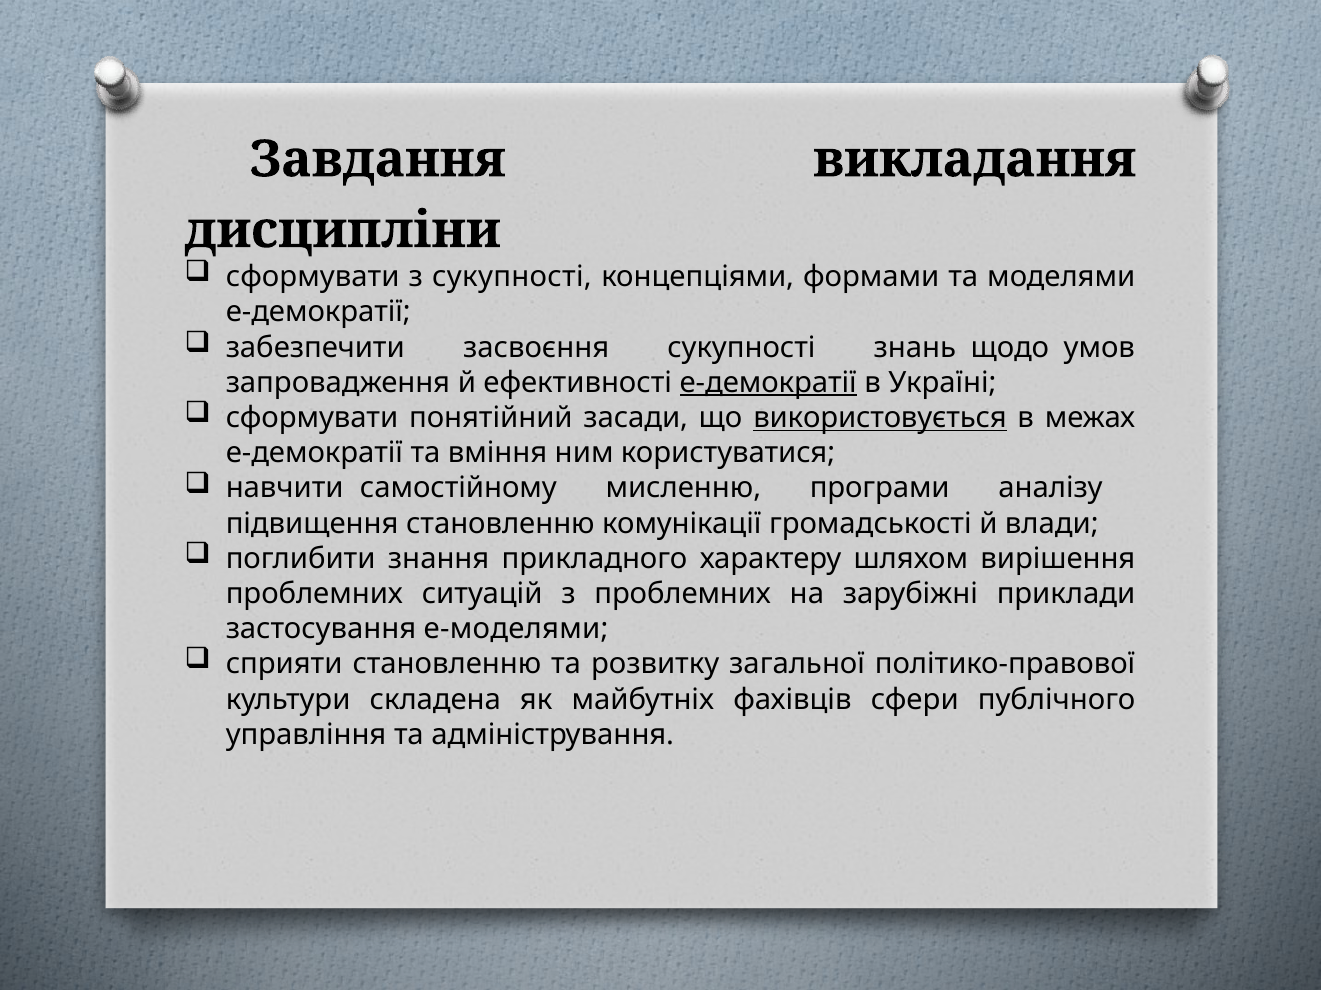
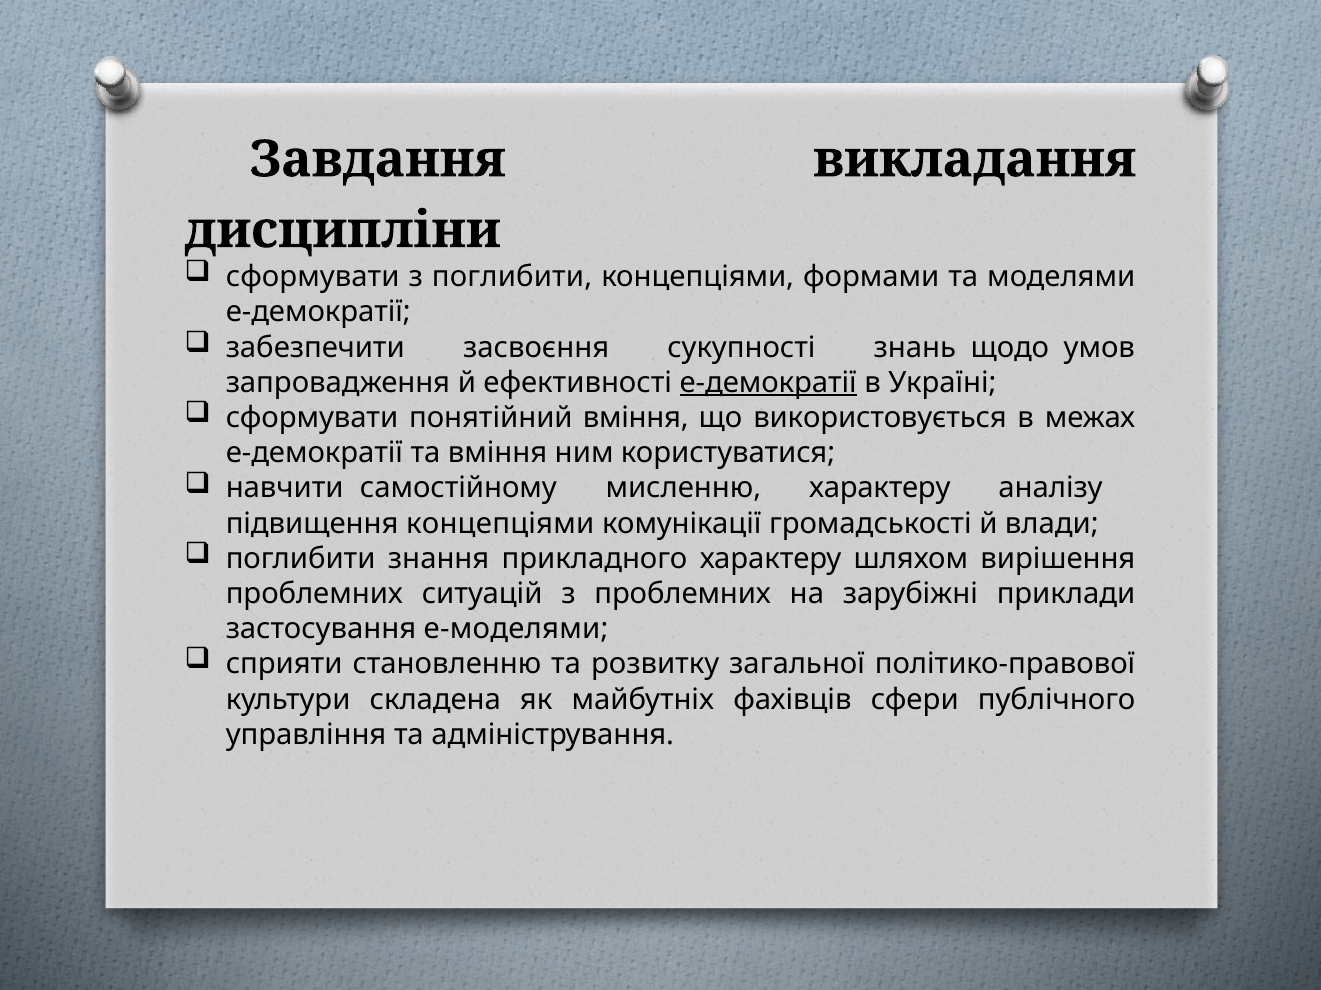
з сукупності: сукупності -> поглибити
понятійний засади: засади -> вміння
використовується underline: present -> none
мисленню програми: програми -> характеру
підвищення становленню: становленню -> концепціями
